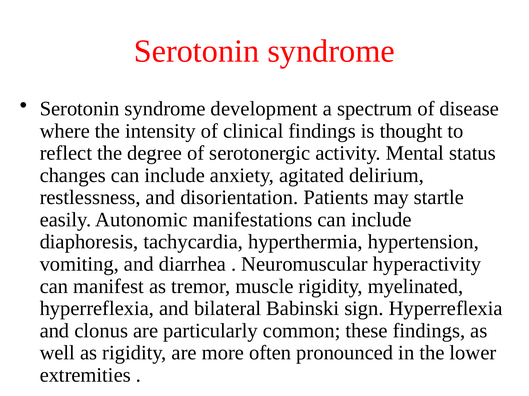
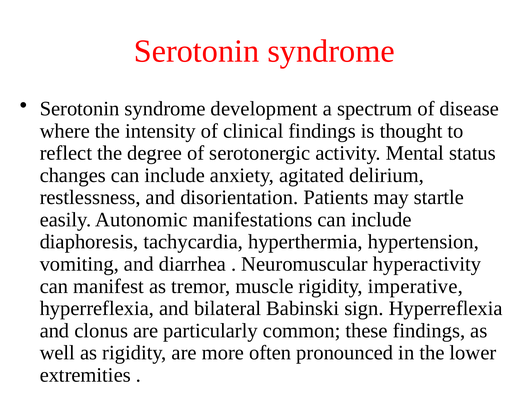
myelinated: myelinated -> imperative
